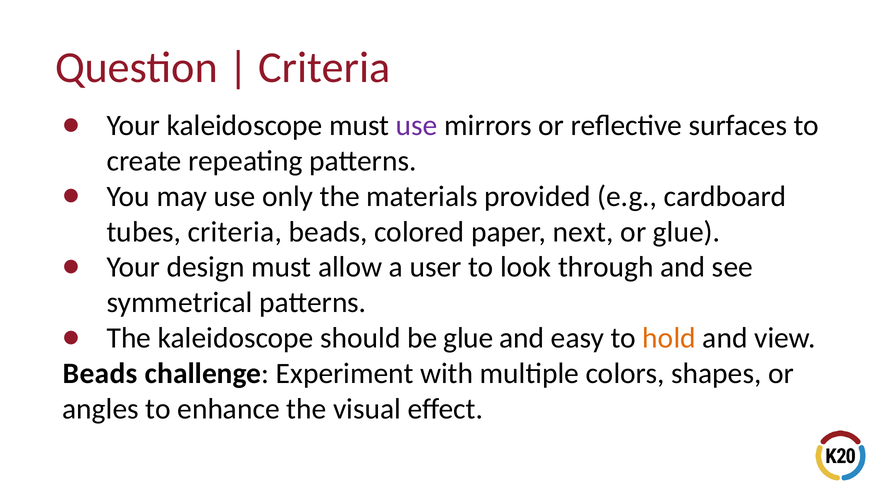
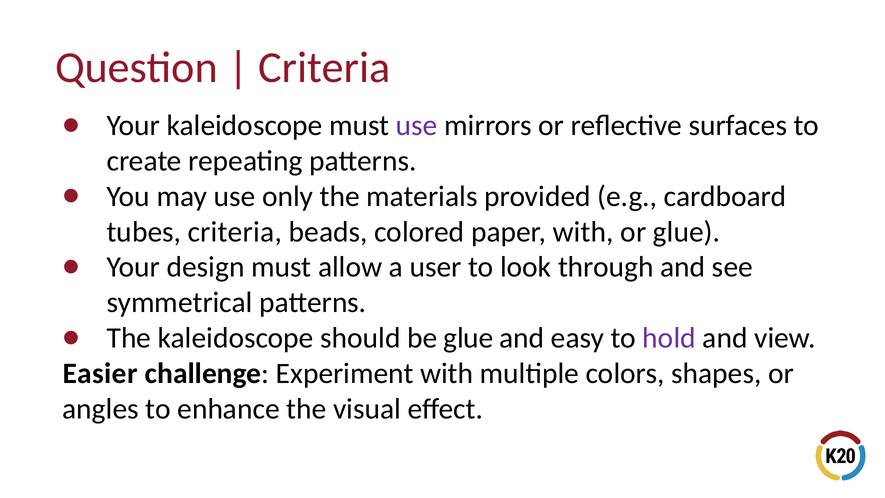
paper next: next -> with
hold colour: orange -> purple
Beads at (100, 373): Beads -> Easier
